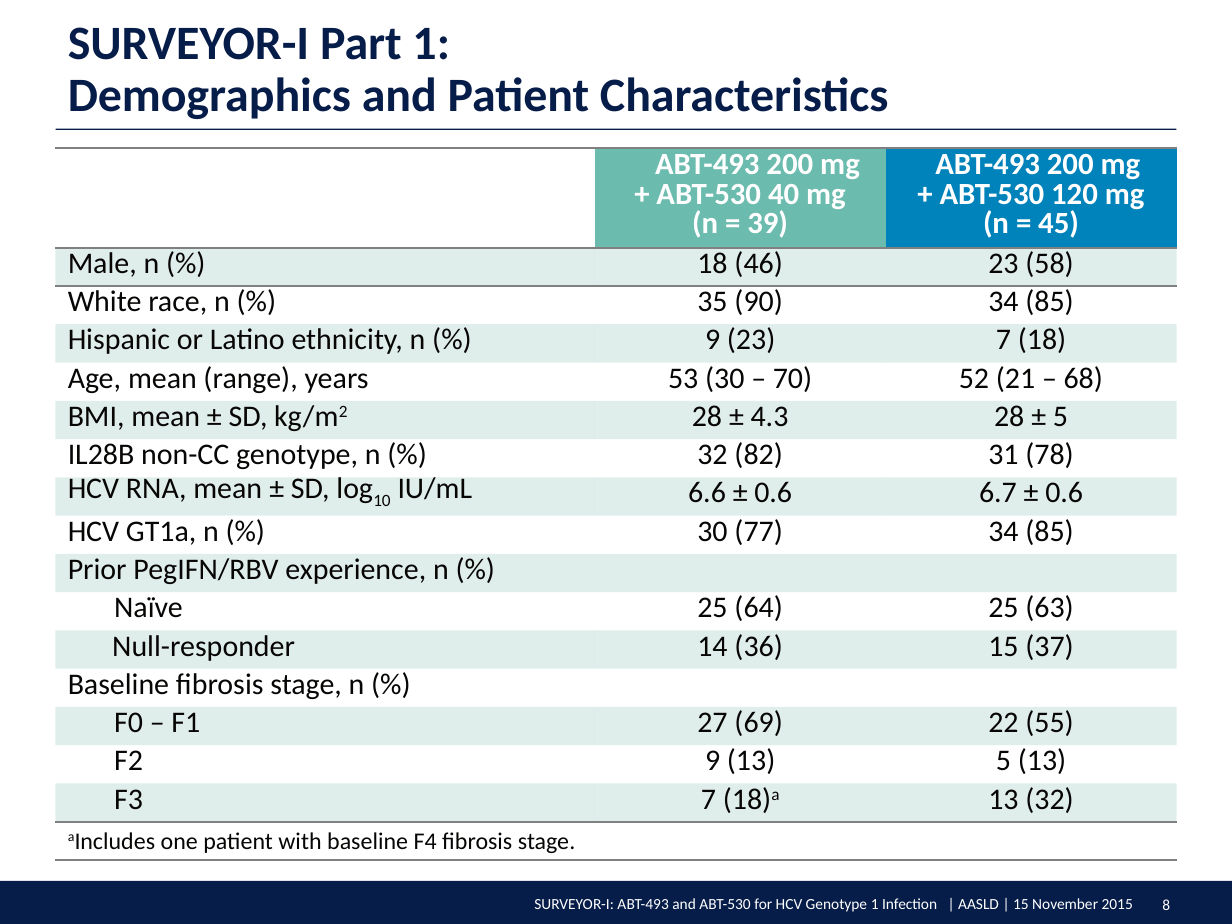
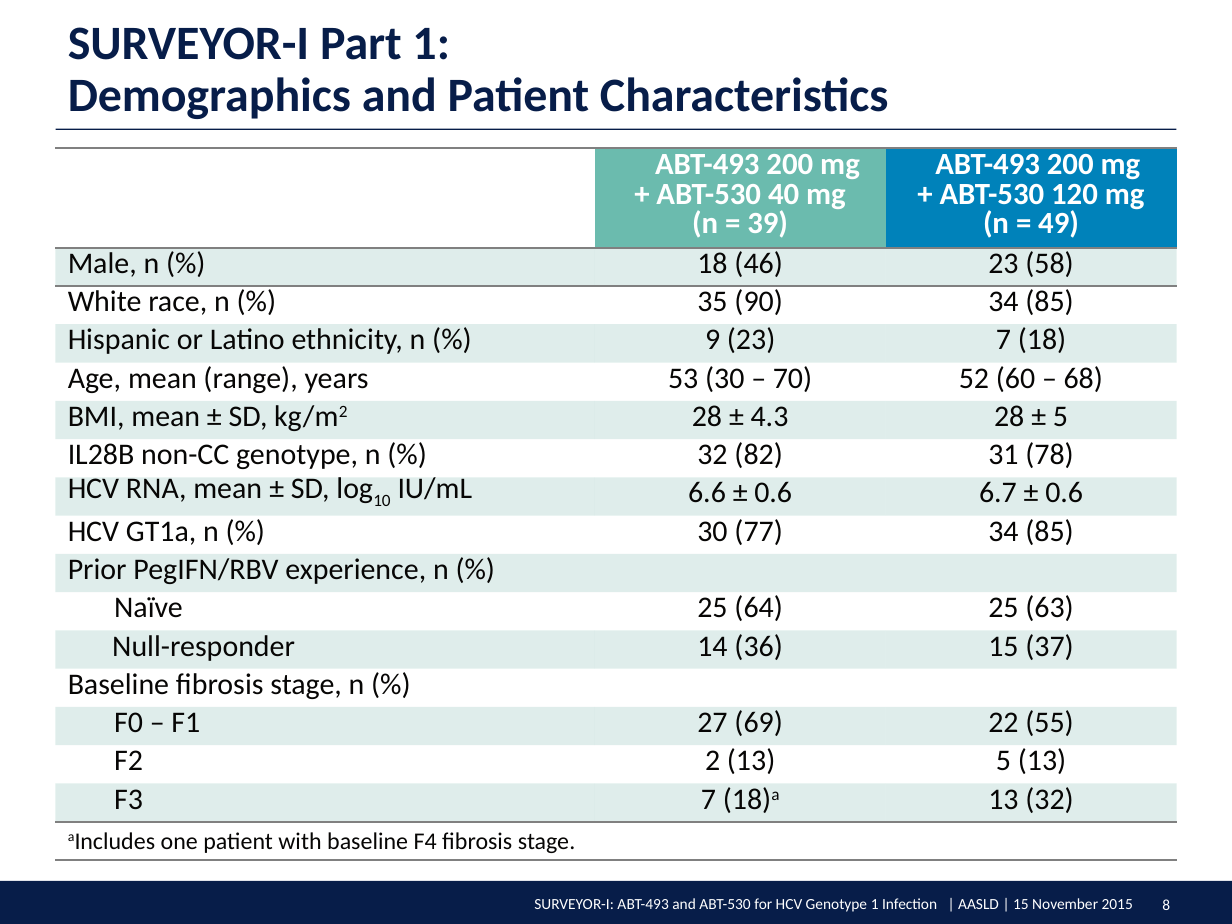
45: 45 -> 49
21: 21 -> 60
F2 9: 9 -> 2
